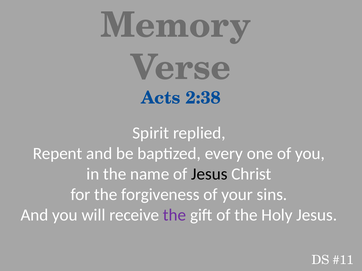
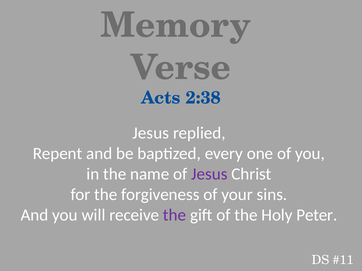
Spirit at (151, 133): Spirit -> Jesus
Jesus at (209, 174) colour: black -> purple
Holy Jesus: Jesus -> Peter
